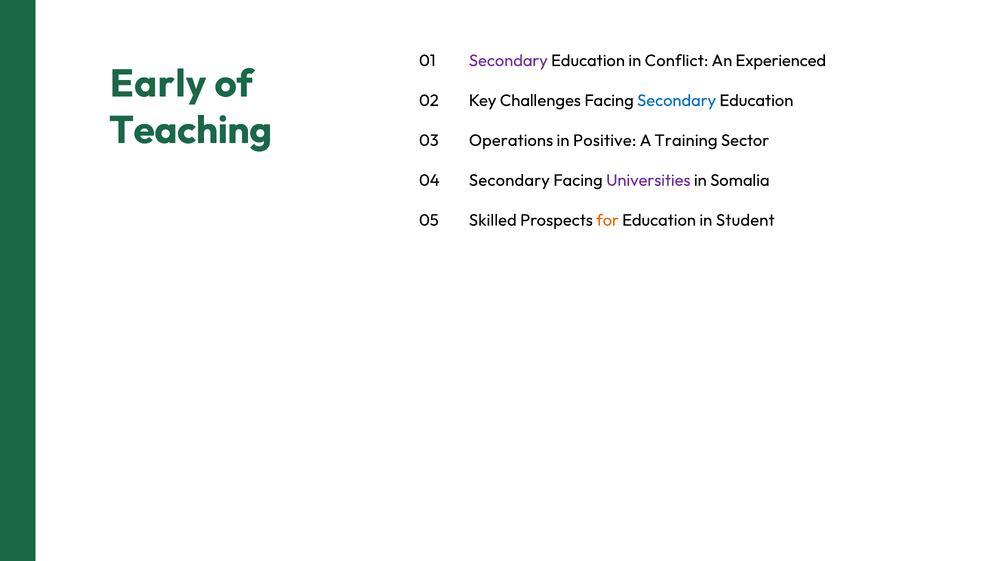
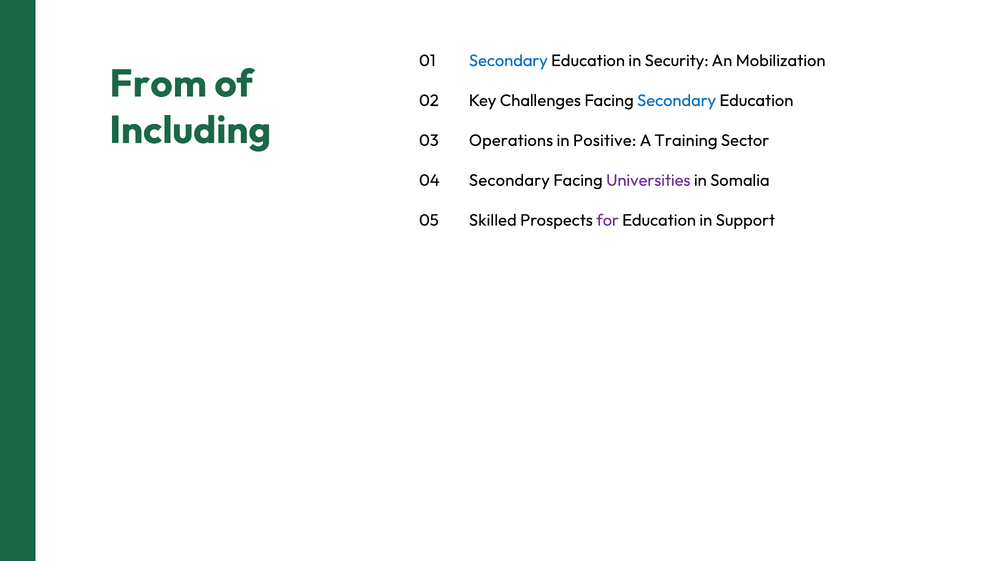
Secondary at (508, 61) colour: purple -> blue
Conflict: Conflict -> Security
Experienced: Experienced -> Mobilization
Early: Early -> From
Teaching: Teaching -> Including
for colour: orange -> purple
Student: Student -> Support
